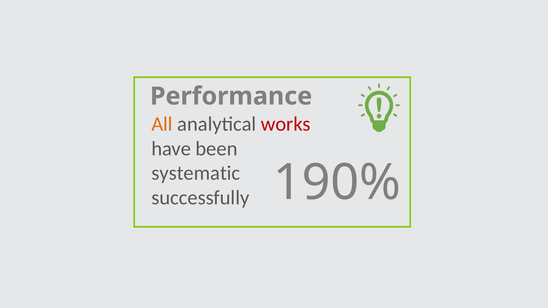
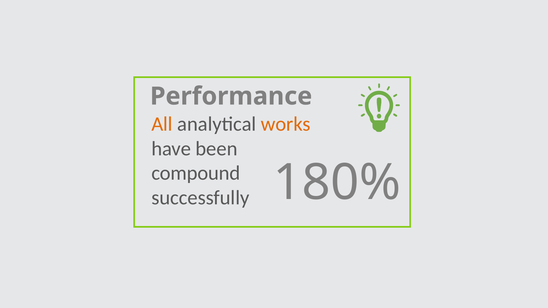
works colour: red -> orange
systematic: systematic -> compound
190%: 190% -> 180%
